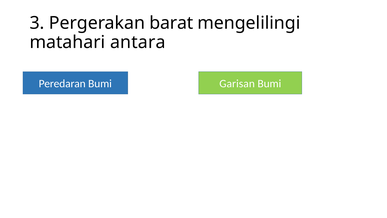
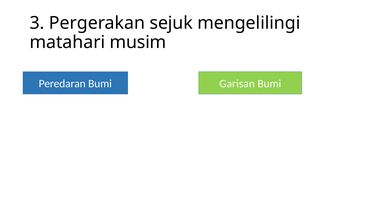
barat: barat -> sejuk
antara: antara -> musim
